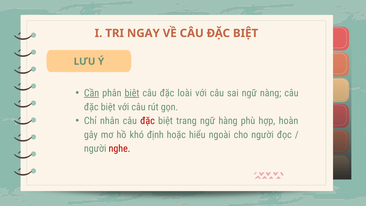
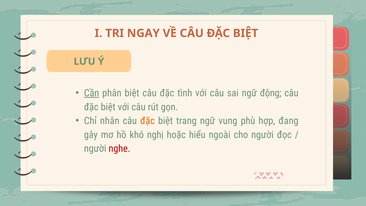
biệt at (132, 93) underline: present -> none
loài: loài -> tình
nàng: nàng -> động
đặc at (148, 121) colour: red -> orange
hàng: hàng -> vung
hoàn: hoàn -> đang
định: định -> nghị
